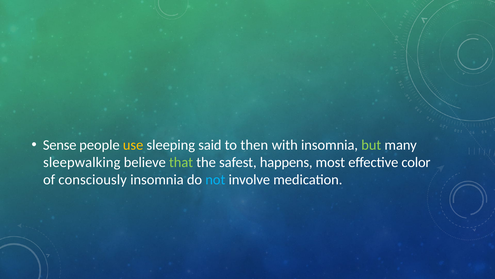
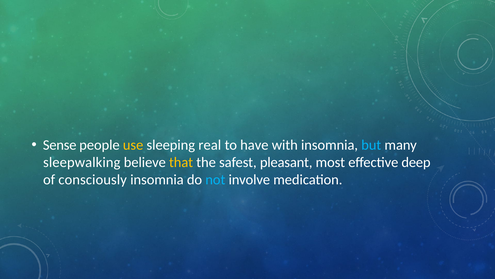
said: said -> real
then: then -> have
but colour: light green -> light blue
that colour: light green -> yellow
happens: happens -> pleasant
color: color -> deep
